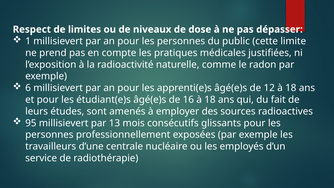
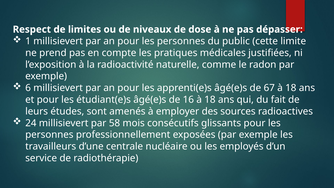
12: 12 -> 67
95: 95 -> 24
13: 13 -> 58
